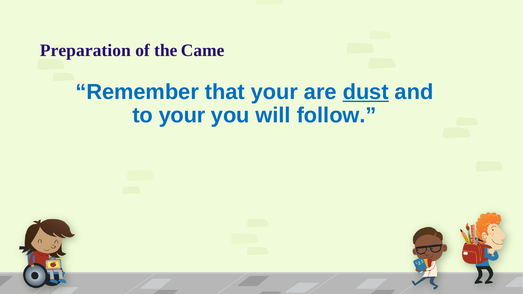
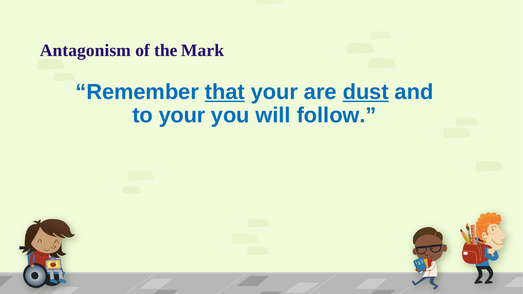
Preparation: Preparation -> Antagonism
Came: Came -> Mark
that underline: none -> present
